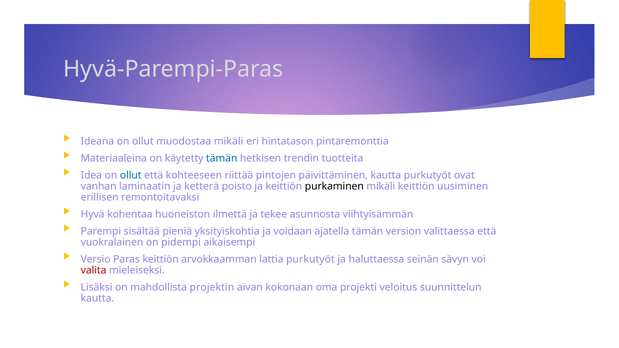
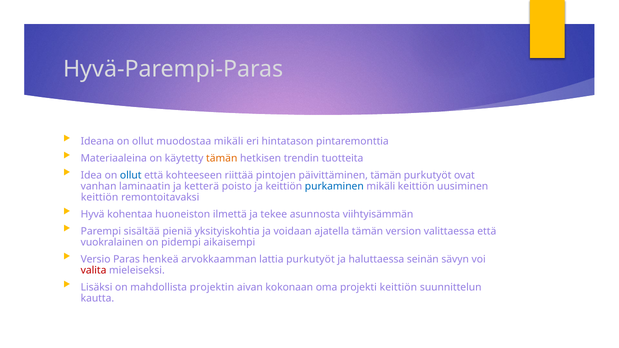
tämän at (222, 158) colour: blue -> orange
päivittäminen kautta: kautta -> tämän
purkaminen colour: black -> blue
erillisen at (100, 198): erillisen -> keittiön
Paras keittiön: keittiön -> henkeä
projekti veloitus: veloitus -> keittiön
